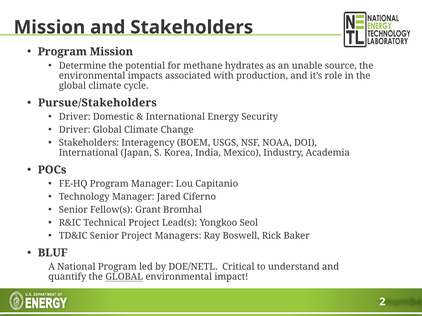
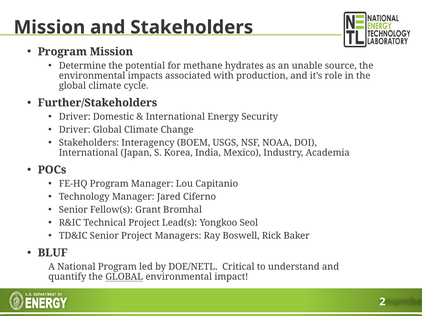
Pursue/Stakeholders: Pursue/Stakeholders -> Further/Stakeholders
